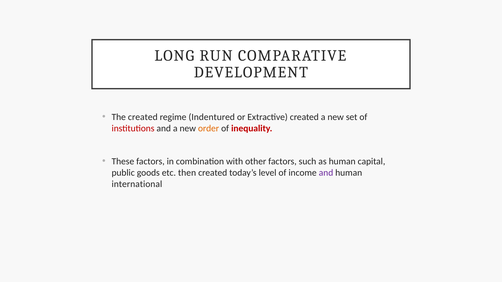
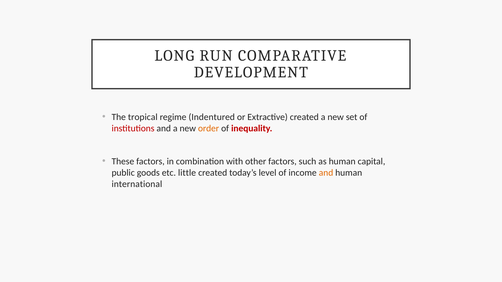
The created: created -> tropical
then: then -> little
and at (326, 173) colour: purple -> orange
